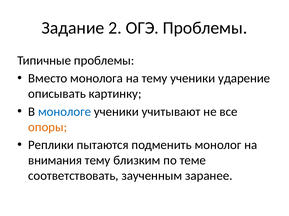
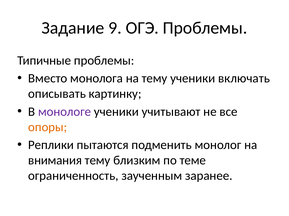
2: 2 -> 9
ударение: ударение -> включать
монологе colour: blue -> purple
соответствовать: соответствовать -> ограниченность
